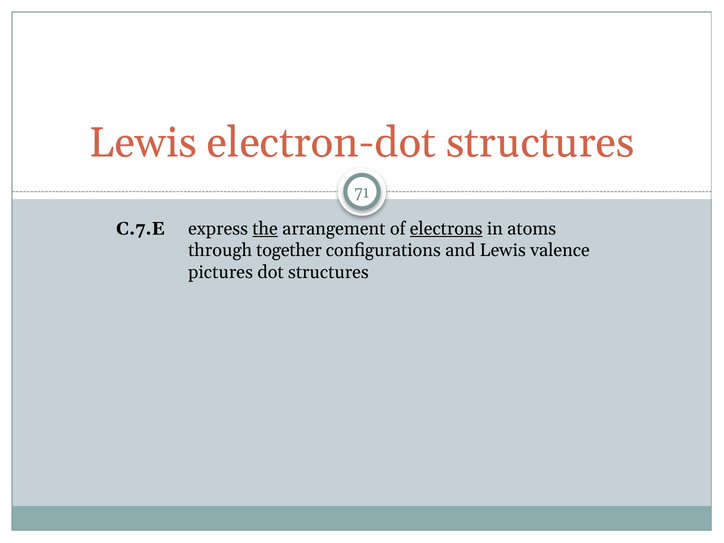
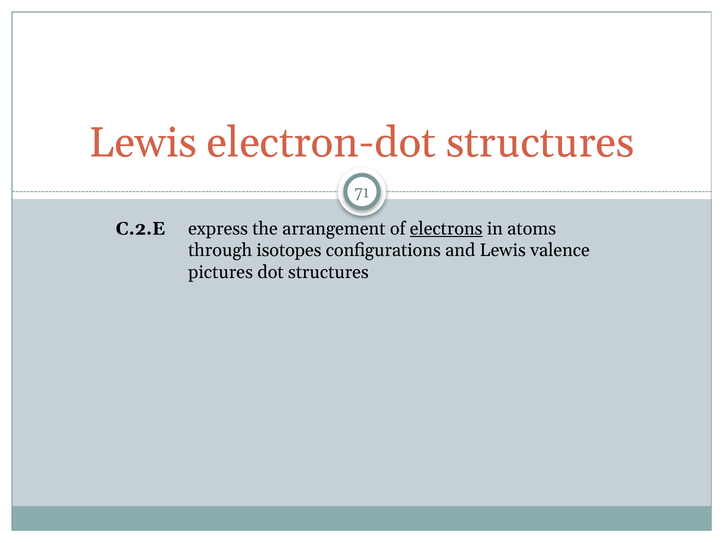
C.7.E: C.7.E -> C.2.E
the underline: present -> none
together: together -> isotopes
